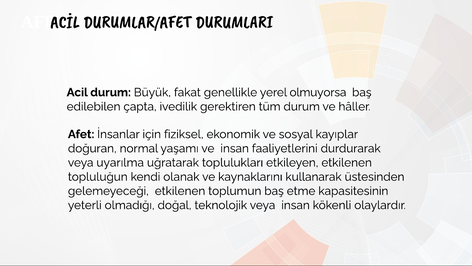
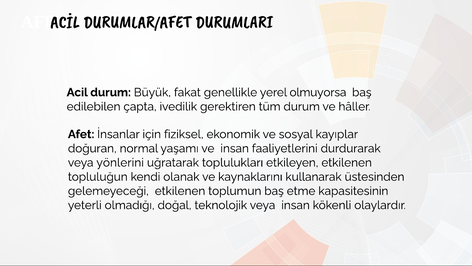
uyarılma: uyarılma -> yönlerini
